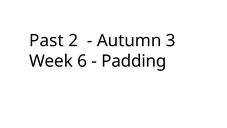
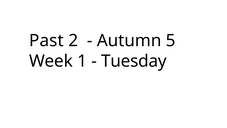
3: 3 -> 5
6: 6 -> 1
Padding: Padding -> Tuesday
